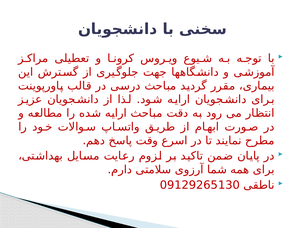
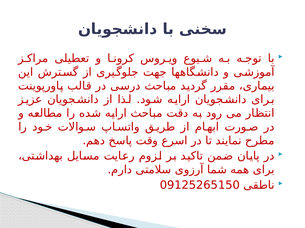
09129265130: 09129265130 -> 09125265150
